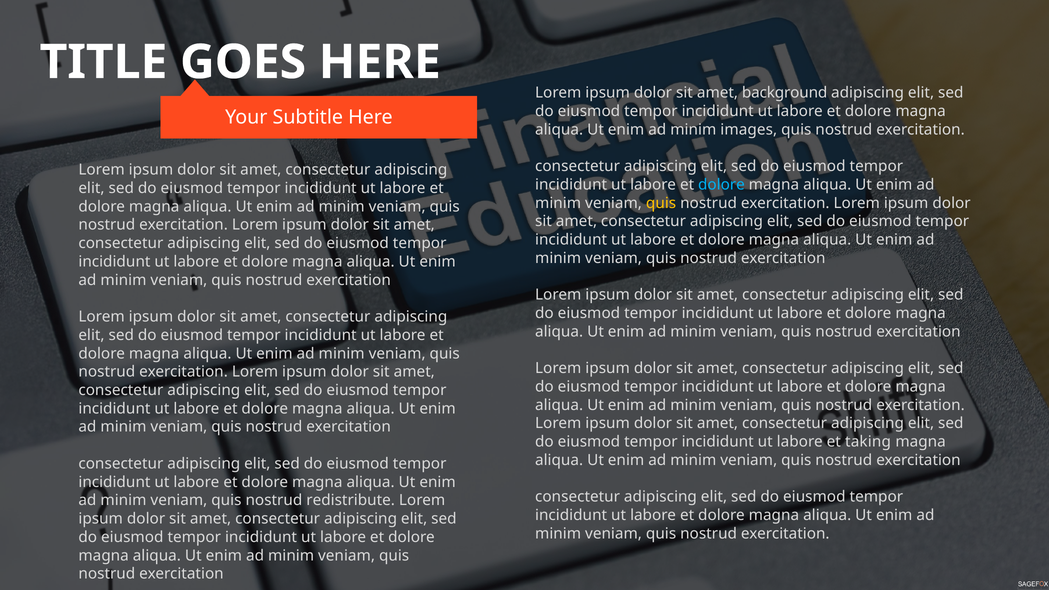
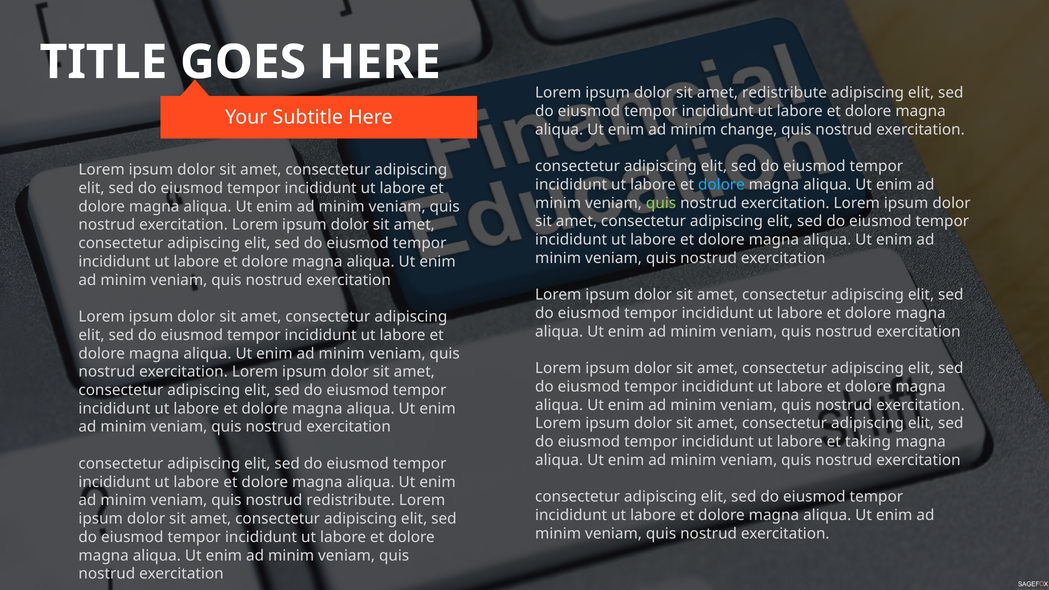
amet background: background -> redistribute
images: images -> change
quis at (661, 203) colour: yellow -> light green
